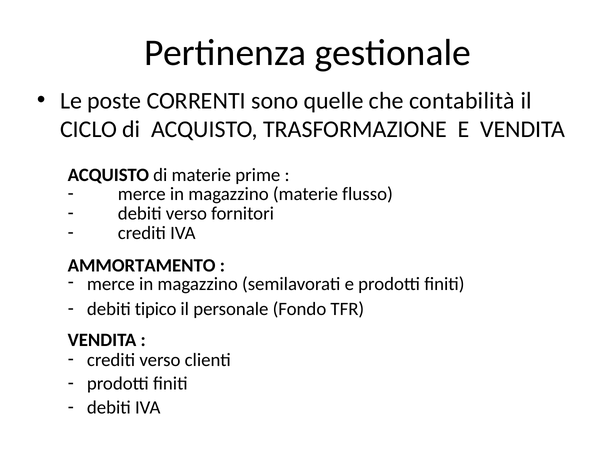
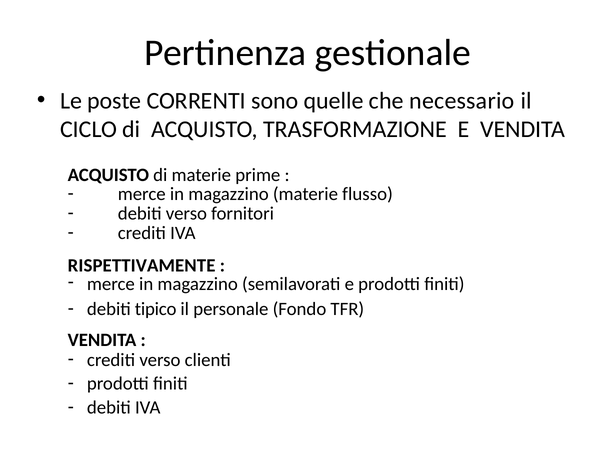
contabilità: contabilità -> necessario
AMMORTAMENTO: AMMORTAMENTO -> RISPETTIVAMENTE
